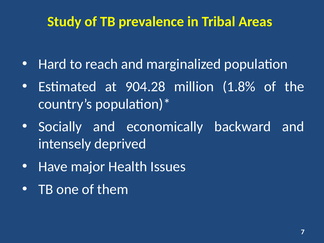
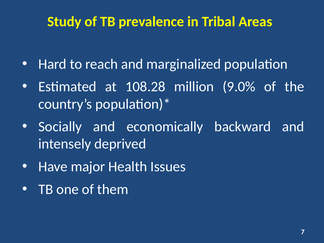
904.28: 904.28 -> 108.28
1.8%: 1.8% -> 9.0%
